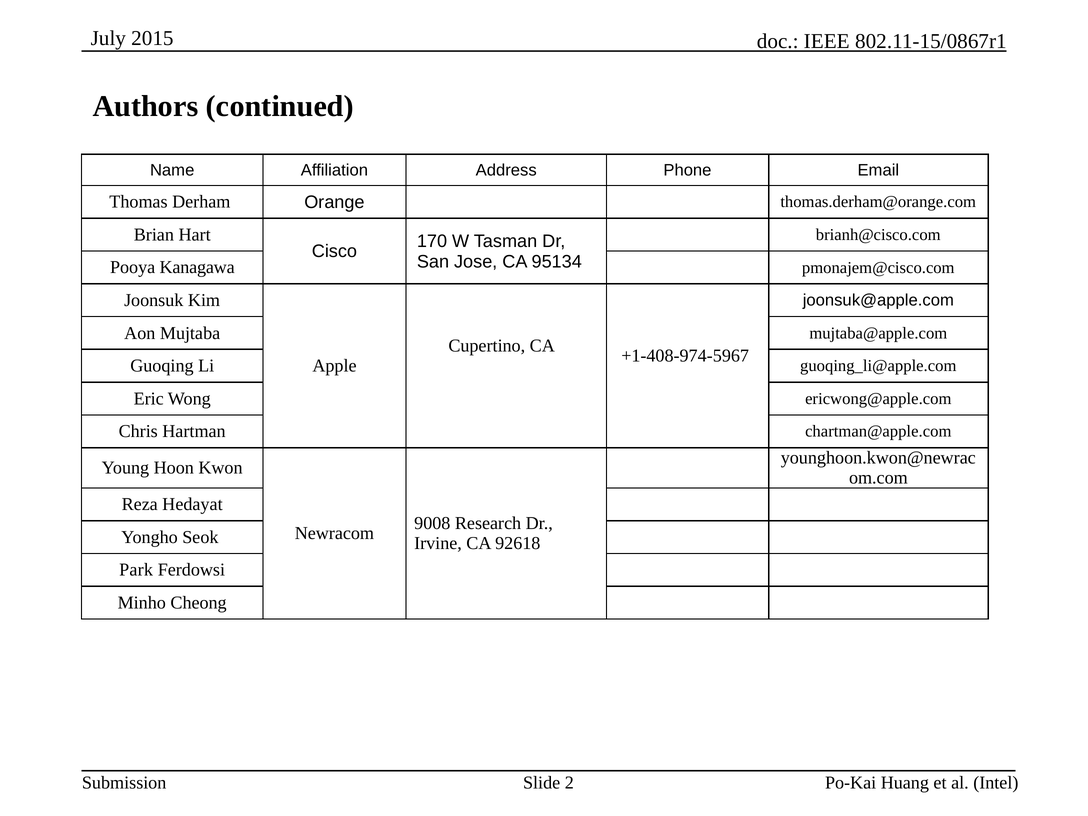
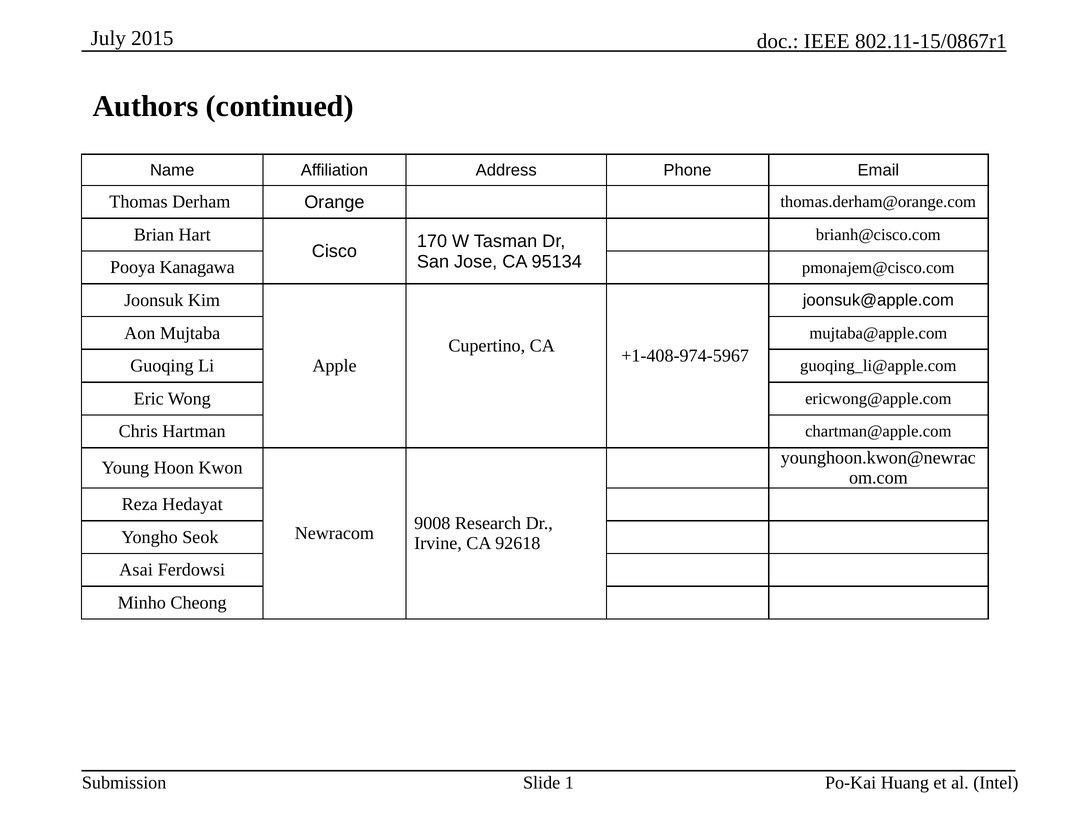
Park: Park -> Asai
2: 2 -> 1
